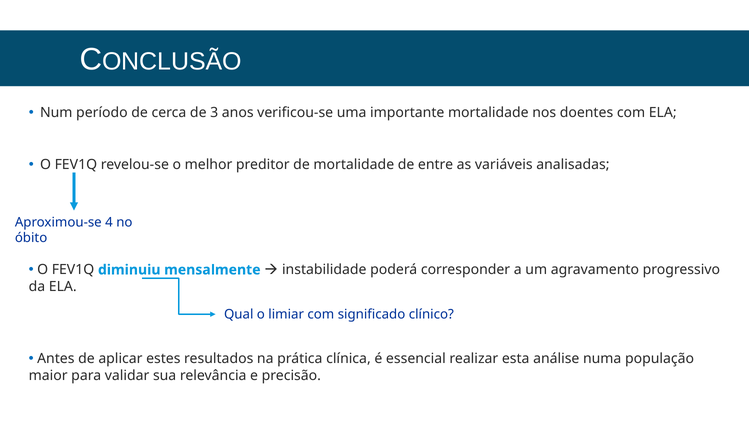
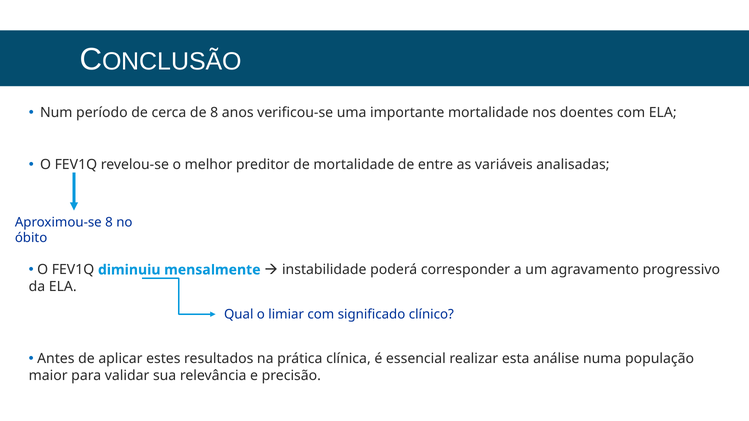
de 3: 3 -> 8
Aproximou-se 4: 4 -> 8
